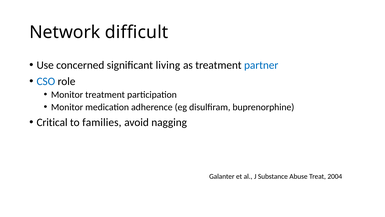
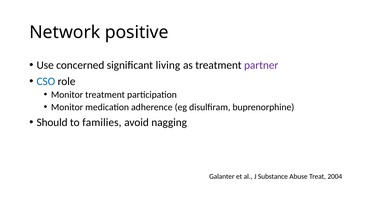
difficult: difficult -> positive
partner colour: blue -> purple
Critical: Critical -> Should
